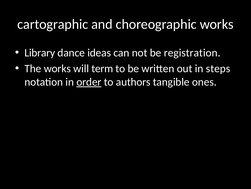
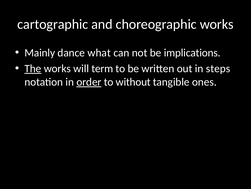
Library: Library -> Mainly
ideas: ideas -> what
registration: registration -> implications
The underline: none -> present
authors: authors -> without
